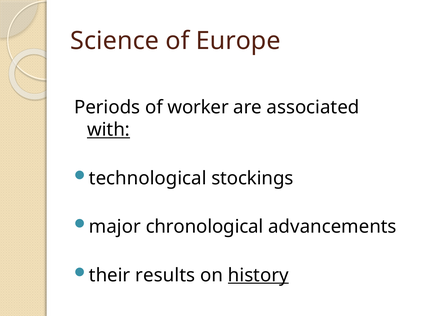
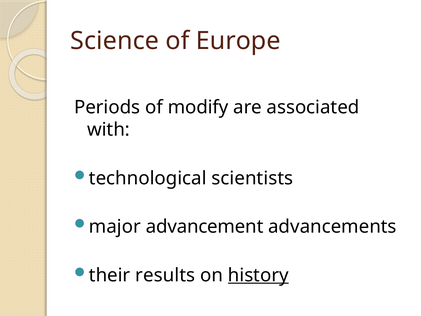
worker: worker -> modify
with underline: present -> none
stockings: stockings -> scientists
chronological: chronological -> advancement
